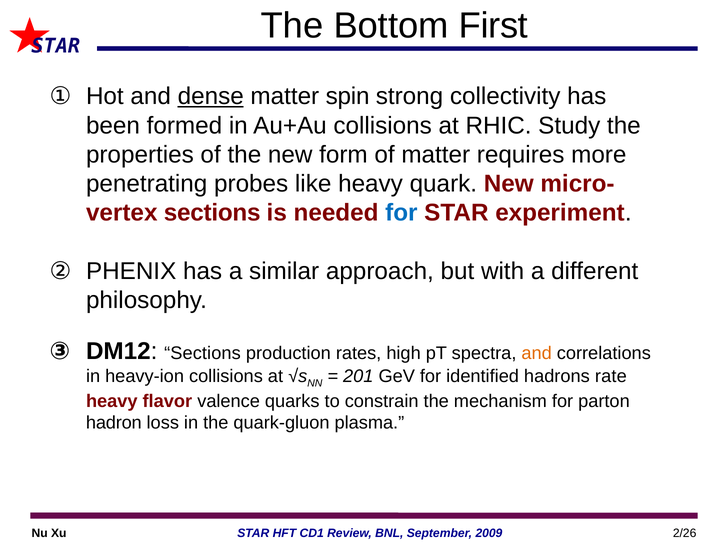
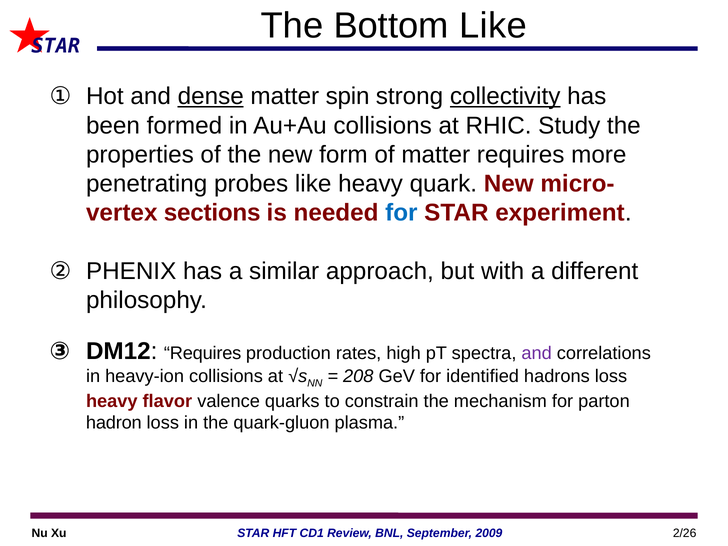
Bottom First: First -> Like
collectivity underline: none -> present
DM12 Sections: Sections -> Requires
and at (537, 353) colour: orange -> purple
201: 201 -> 208
hadrons rate: rate -> loss
